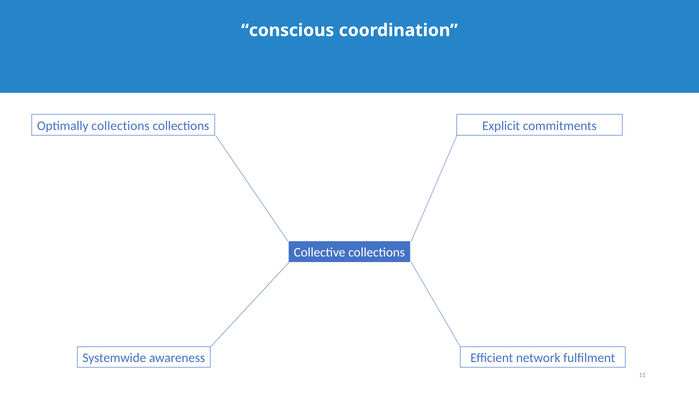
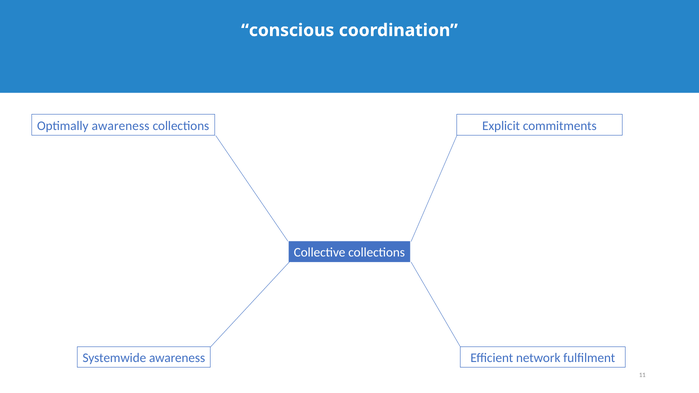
Optimally collections: collections -> awareness
